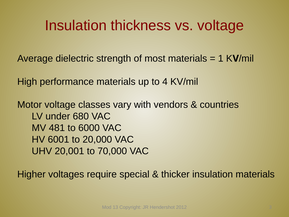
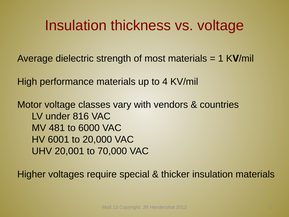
680: 680 -> 816
